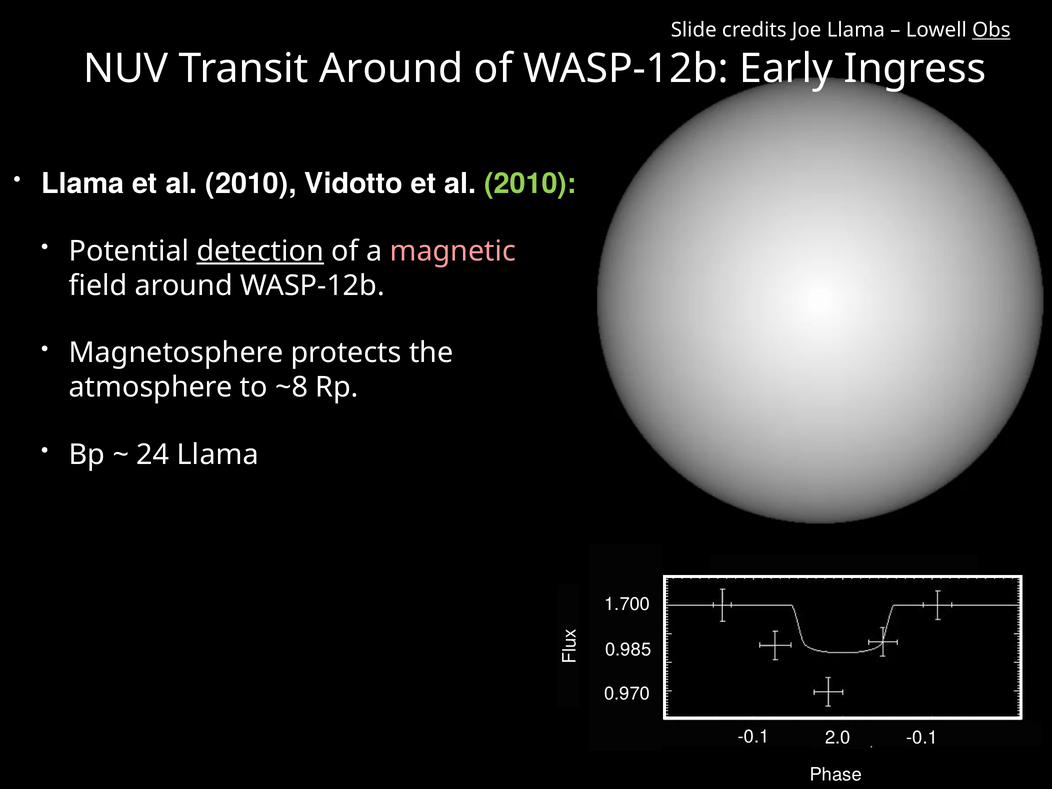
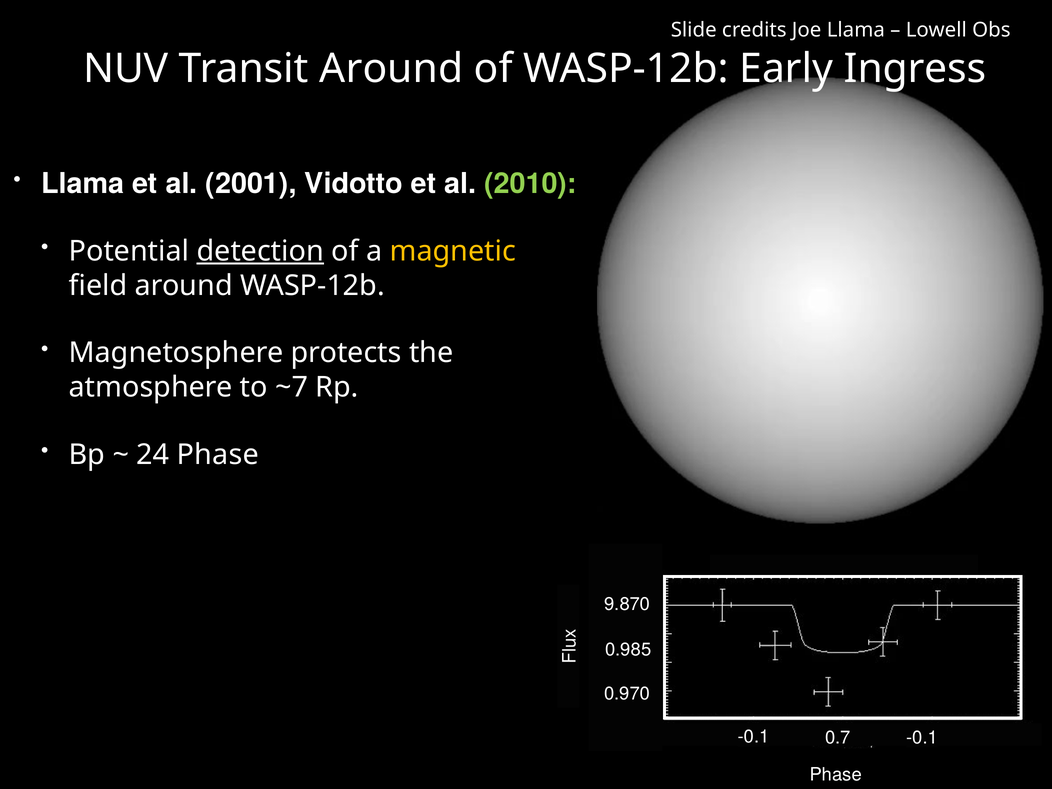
Obs underline: present -> none
Llama et al 2010: 2010 -> 2001
magnetic colour: pink -> yellow
~8: ~8 -> ~7
24 Llama: Llama -> Phase
1.700: 1.700 -> 9.870
2.0: 2.0 -> 0.7
